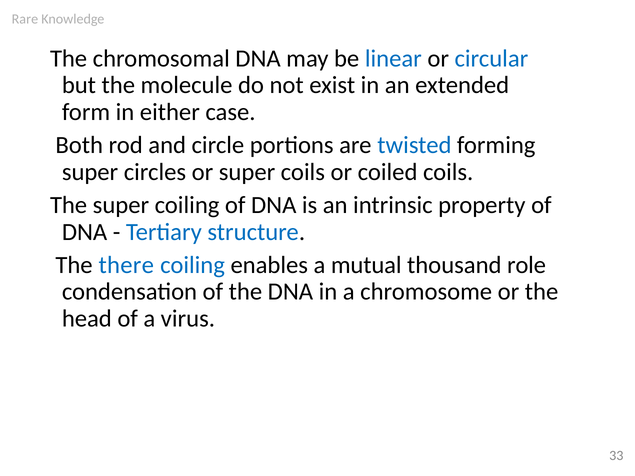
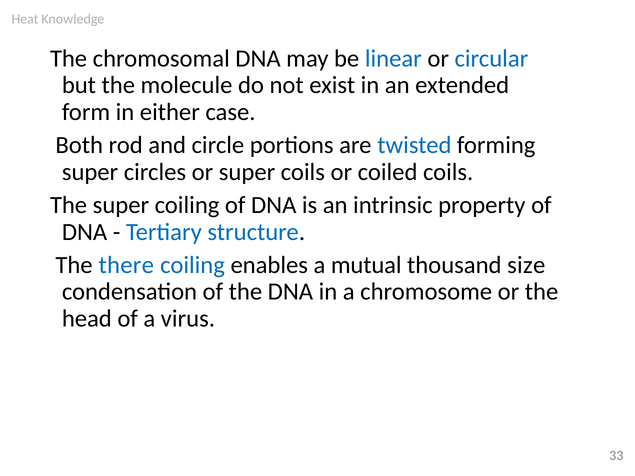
Rare: Rare -> Heat
role: role -> size
